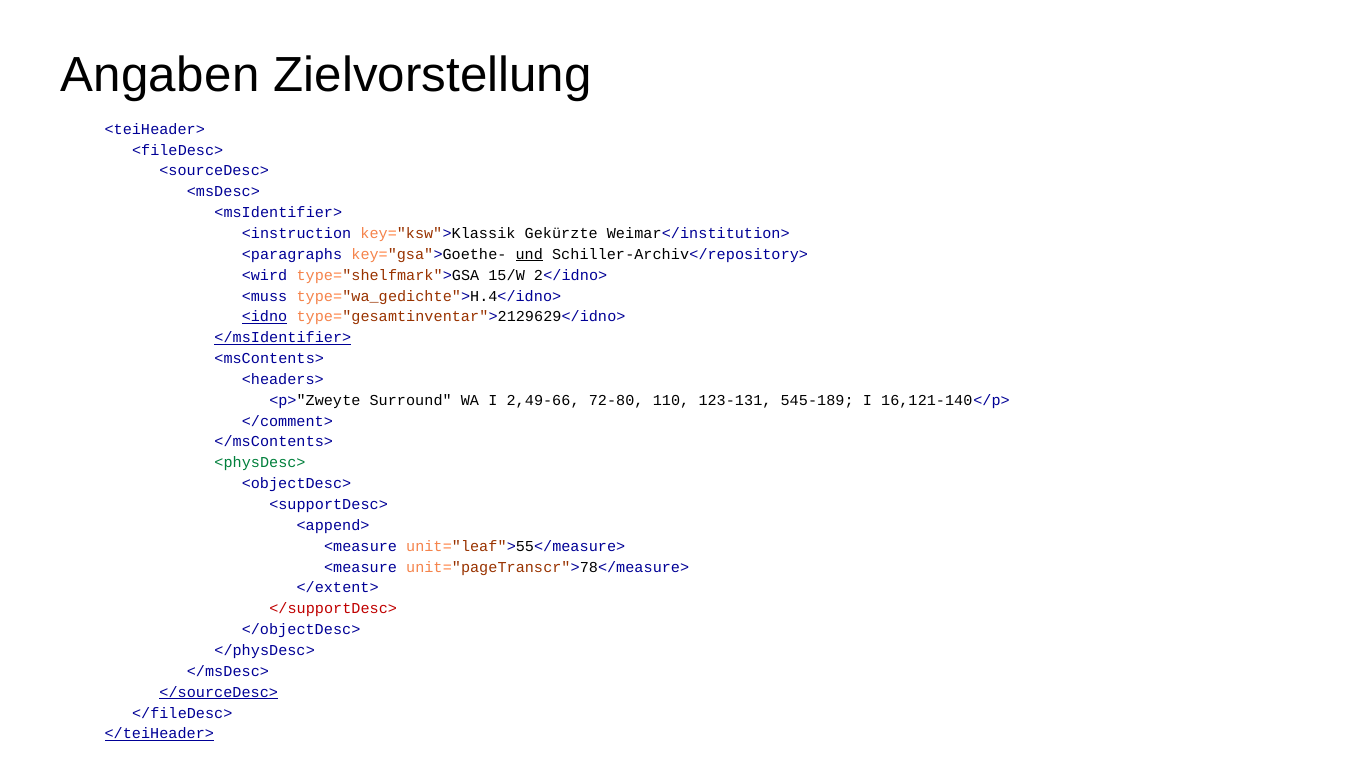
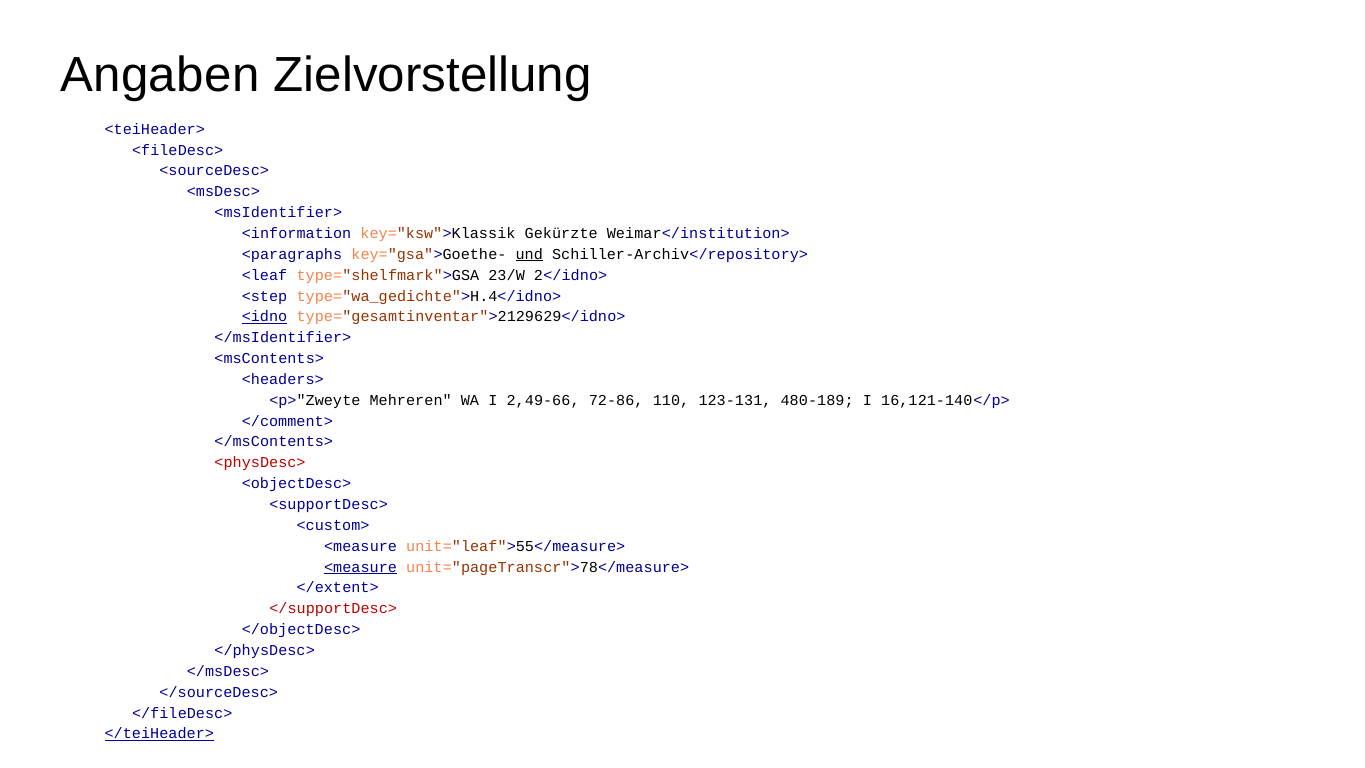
<instruction: <instruction -> <information
<wird: <wird -> <leaf
15/W: 15/W -> 23/W
<muss: <muss -> <step
</msIdentifier> underline: present -> none
Surround: Surround -> Mehreren
72-80: 72-80 -> 72-86
545-189: 545-189 -> 480-189
<physDesc> colour: green -> red
<append>: <append> -> <custom>
<measure at (361, 567) underline: none -> present
</sourceDesc> underline: present -> none
